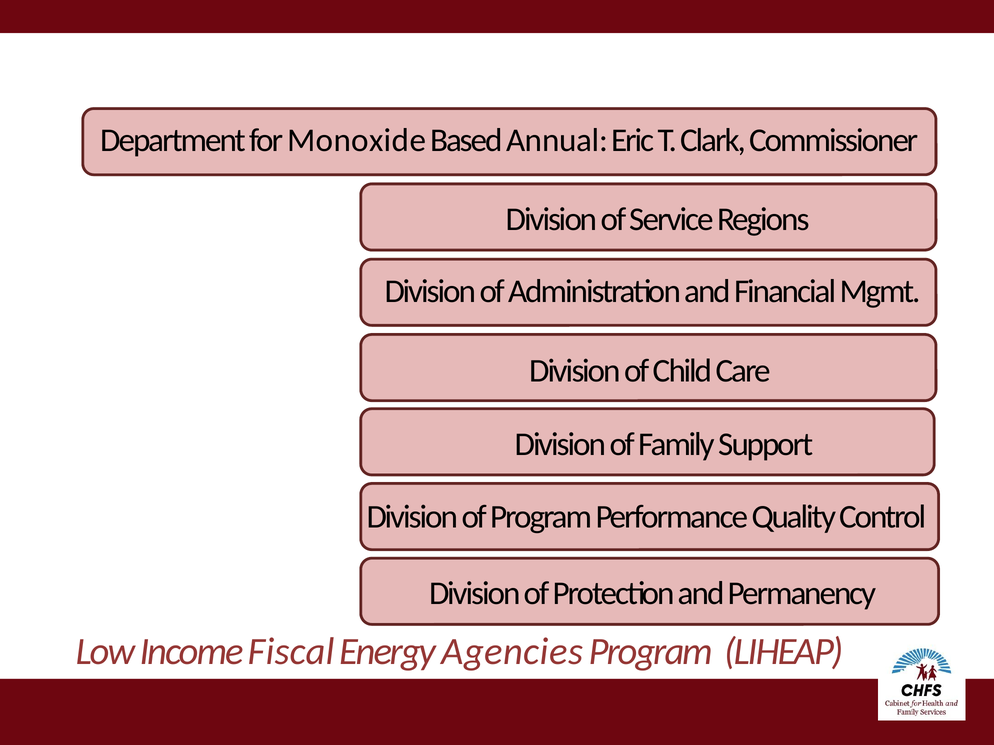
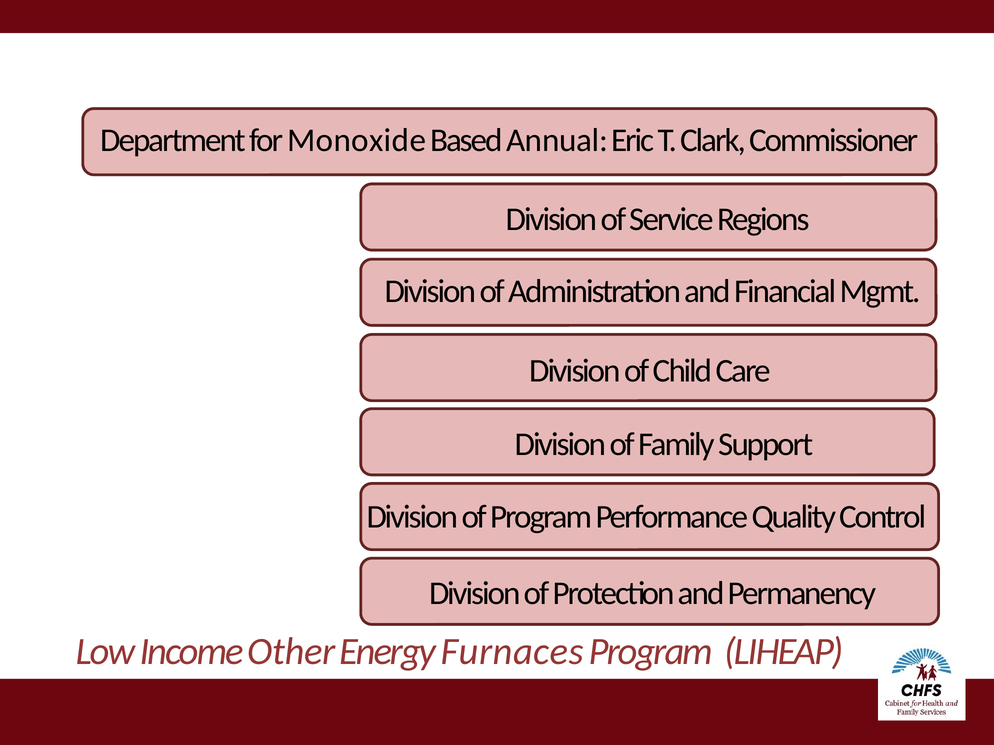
Fiscal: Fiscal -> Other
Agencies: Agencies -> Furnaces
